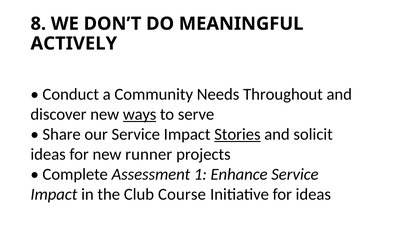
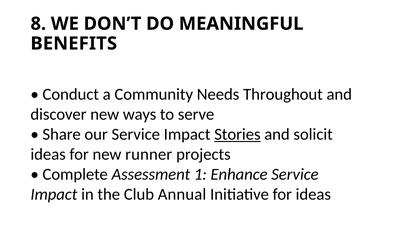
ACTIVELY: ACTIVELY -> BENEFITS
ways underline: present -> none
Course: Course -> Annual
